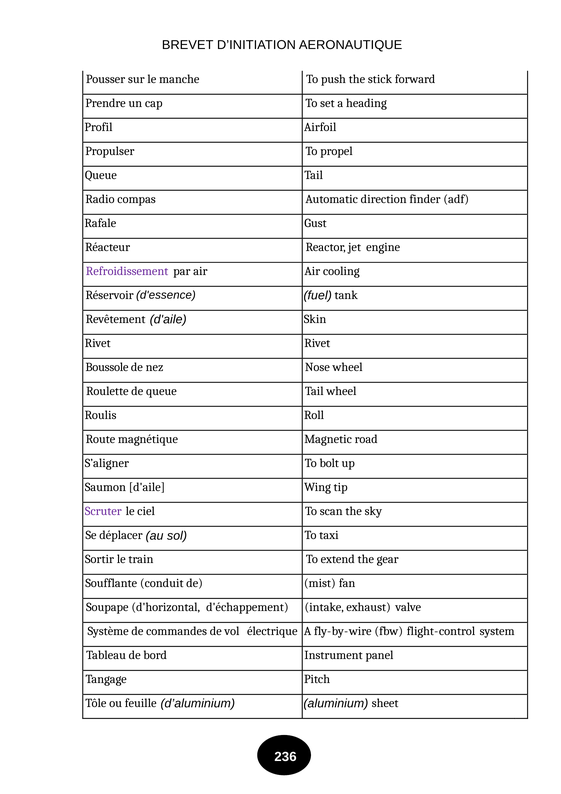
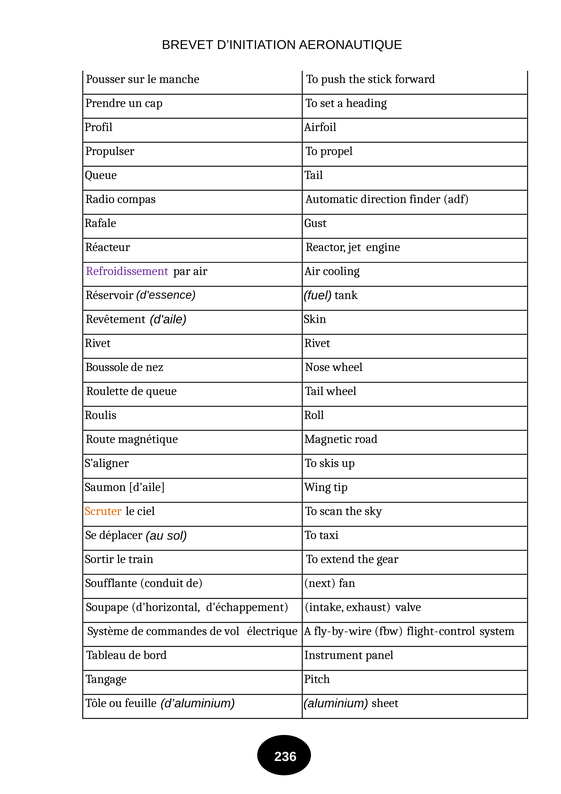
bolt: bolt -> skis
Scruter colour: purple -> orange
mist: mist -> next
